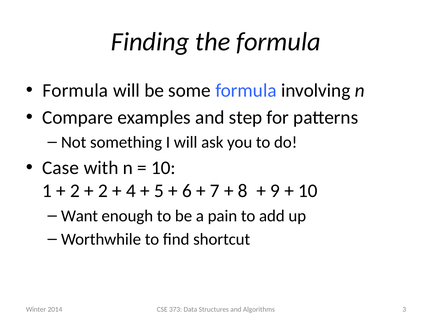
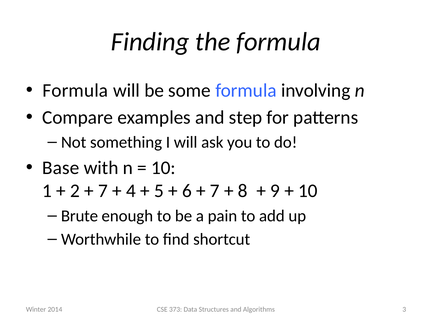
Case: Case -> Base
2 at (103, 191): 2 -> 7
Want: Want -> Brute
